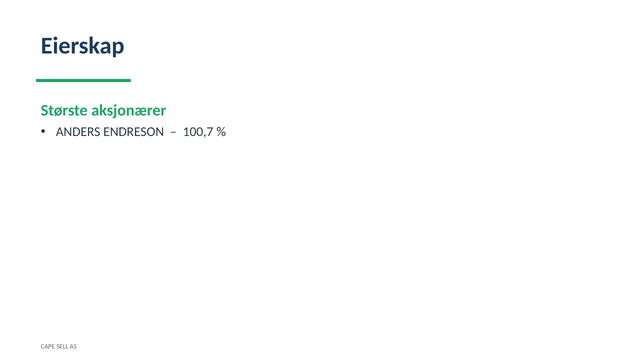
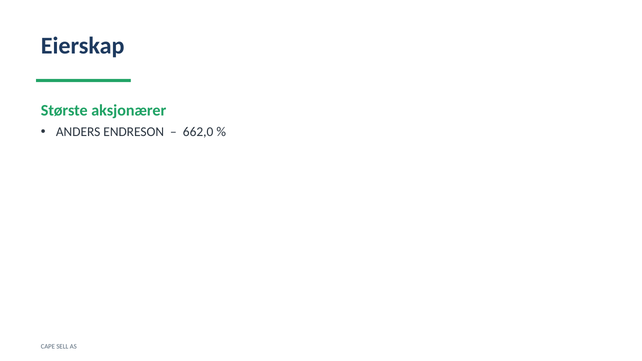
100,7: 100,7 -> 662,0
